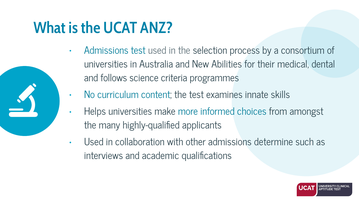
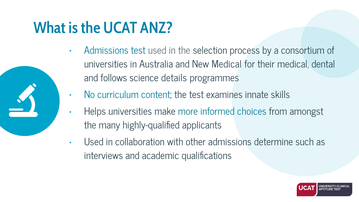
New Abilities: Abilities -> Medical
criteria: criteria -> details
